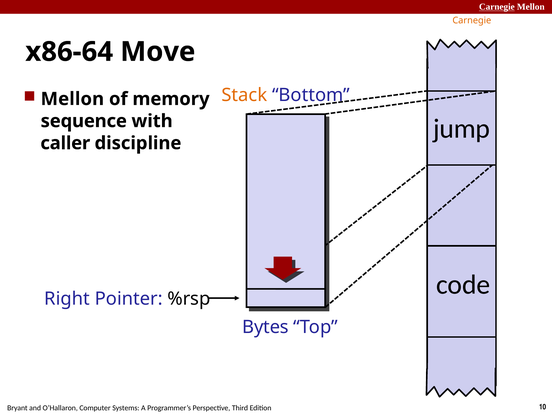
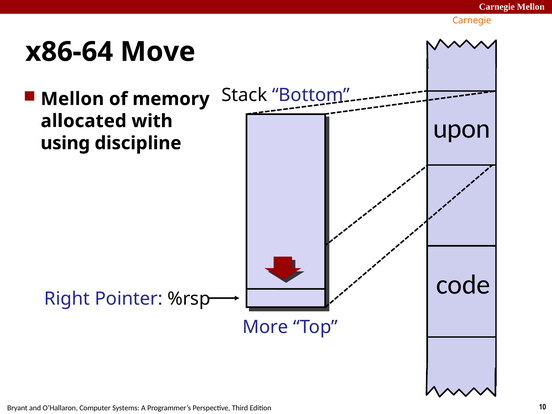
Carnegie at (497, 7) underline: present -> none
Stack colour: orange -> black
jump: jump -> upon
sequence: sequence -> allocated
caller: caller -> using
Bytes: Bytes -> More
